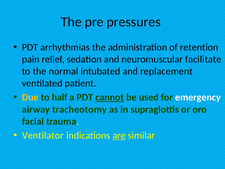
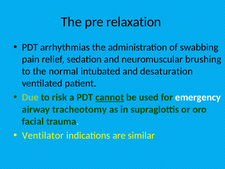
pressures: pressures -> relaxation
retention: retention -> swabbing
facilitate: facilitate -> brushing
replacement: replacement -> desaturation
Due colour: yellow -> light green
half: half -> risk
are underline: present -> none
